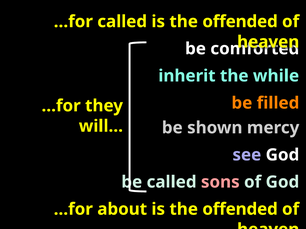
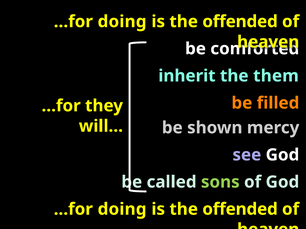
called at (122, 22): called -> doing
while: while -> them
sons colour: pink -> light green
about at (122, 210): about -> doing
